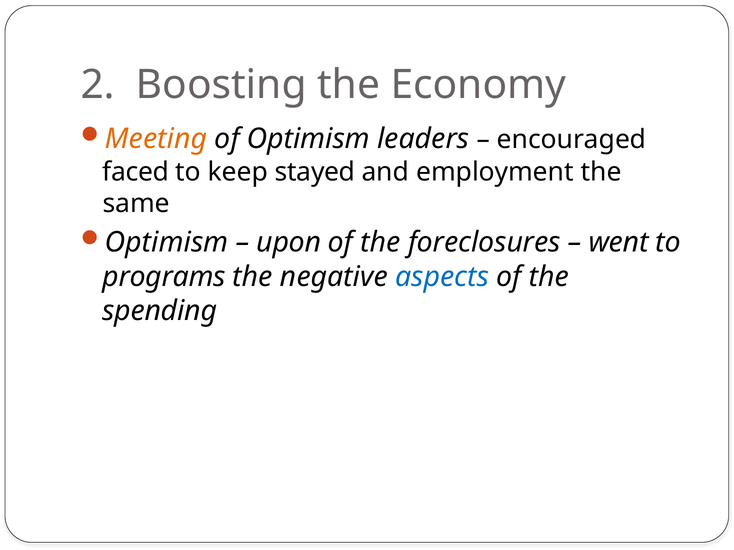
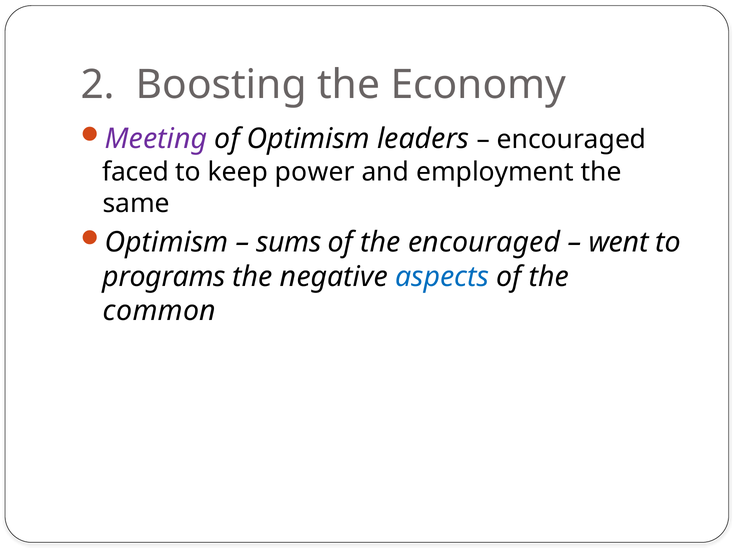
Meeting colour: orange -> purple
stayed: stayed -> power
upon: upon -> sums
the foreclosures: foreclosures -> encouraged
spending: spending -> common
